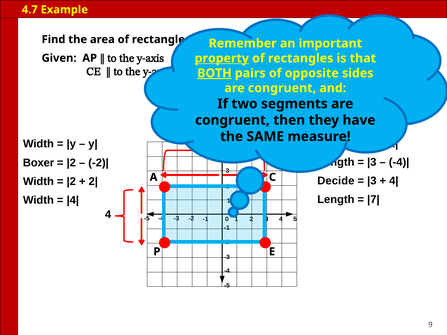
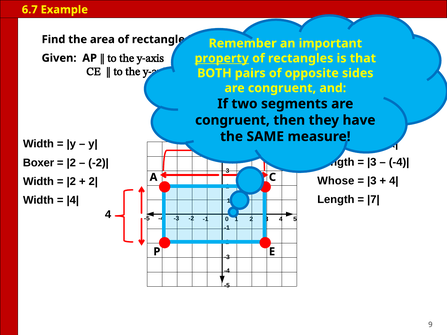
4.7: 4.7 -> 6.7
BOTH underline: present -> none
Decide: Decide -> Whose
